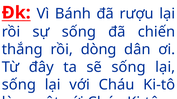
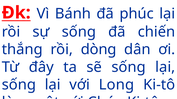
rượu: rượu -> phúc
Cháu: Cháu -> Long
